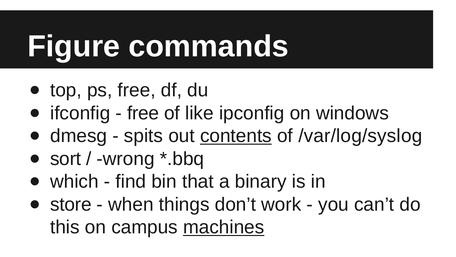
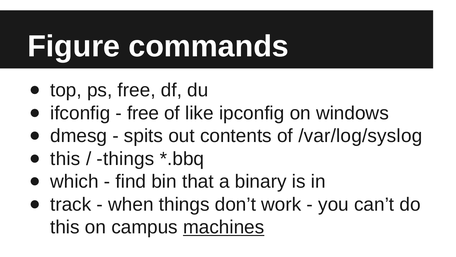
contents underline: present -> none
sort at (66, 159): sort -> this
wrong at (126, 159): wrong -> things
store: store -> track
